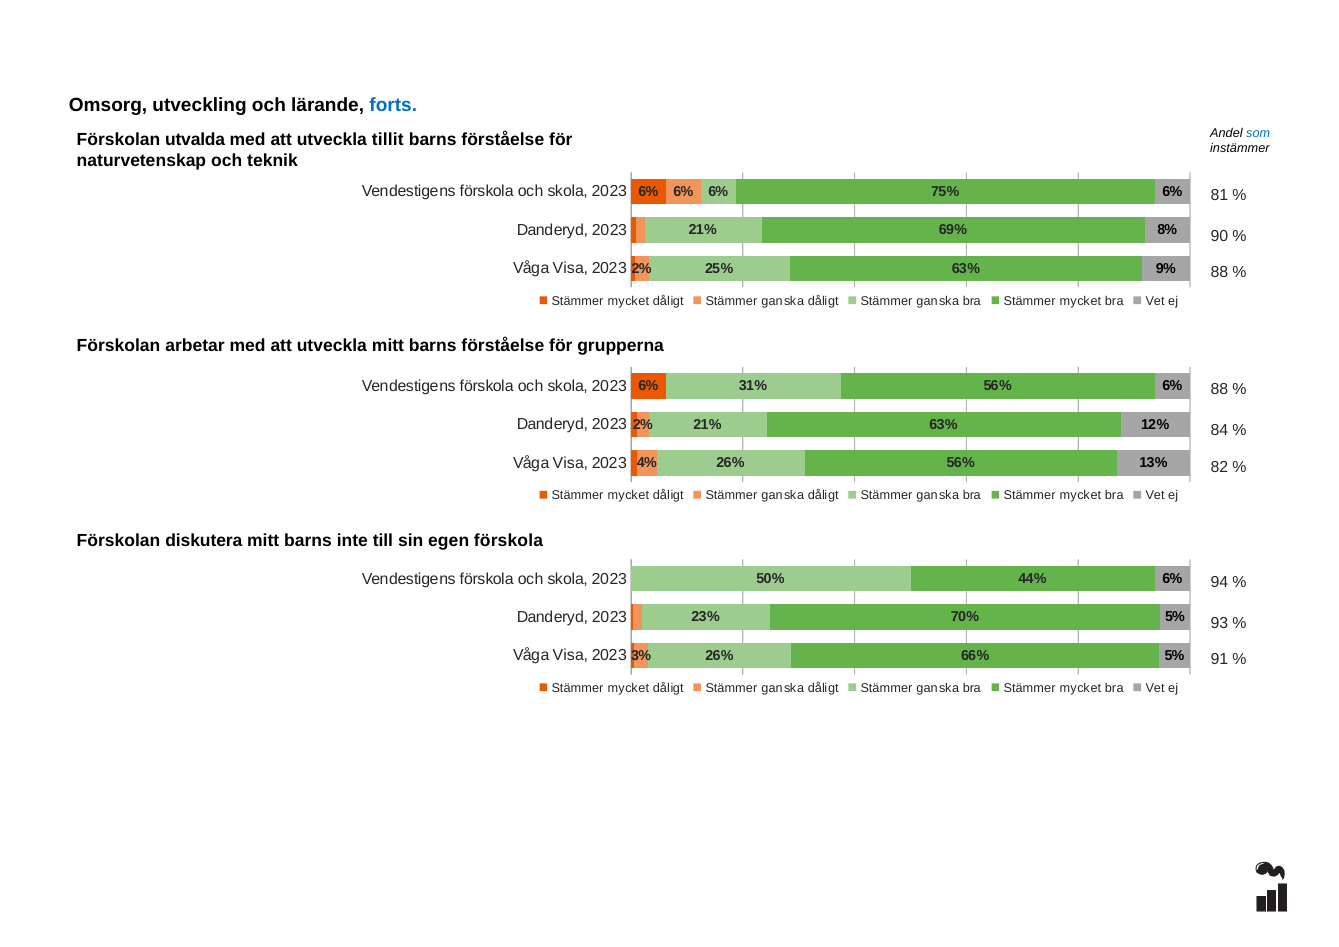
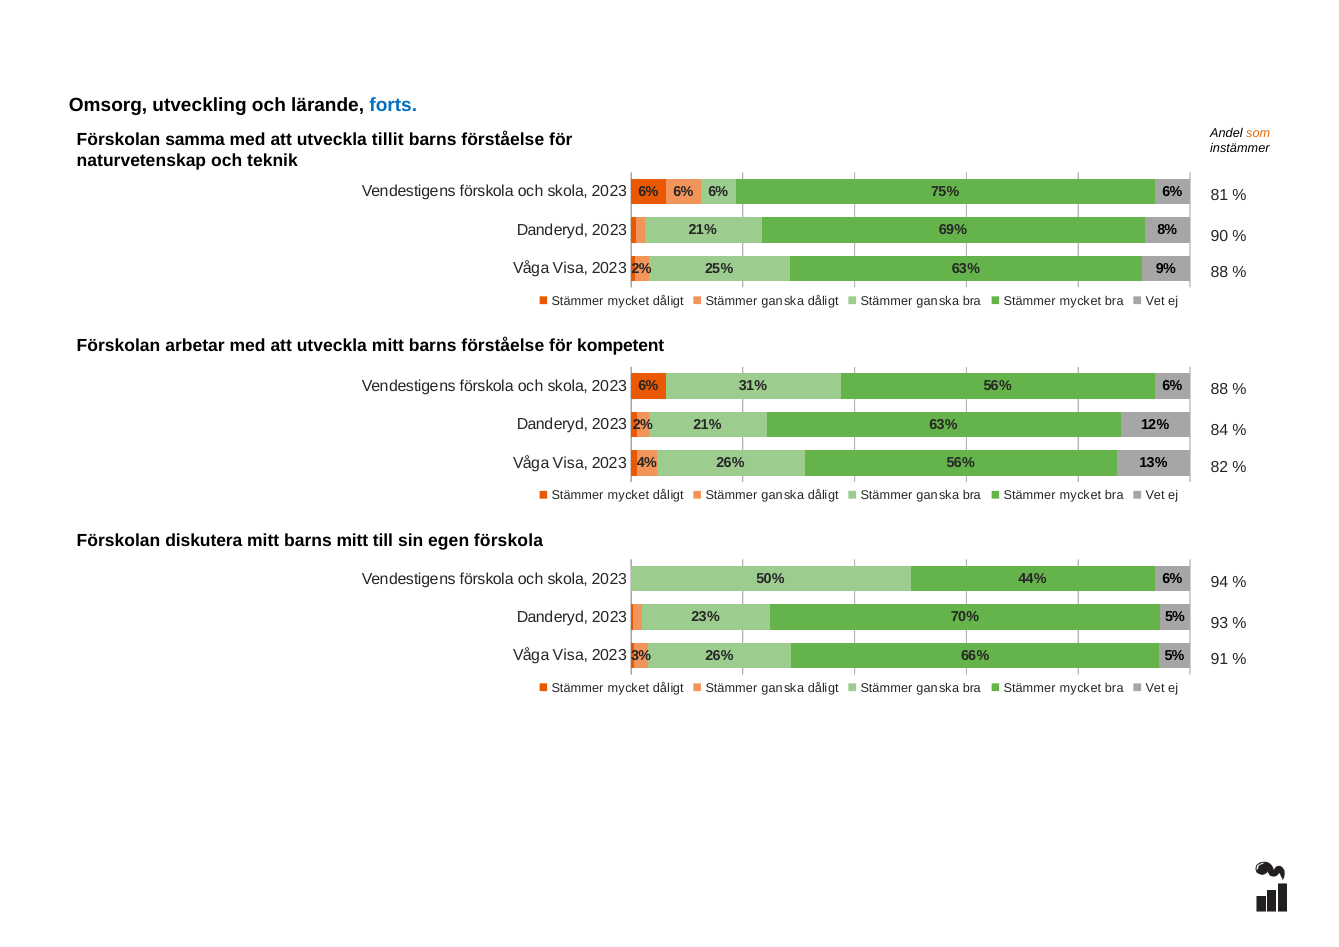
som colour: blue -> orange
utvalda: utvalda -> samma
grupperna: grupperna -> kompetent
barns inte: inte -> mitt
